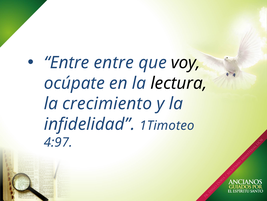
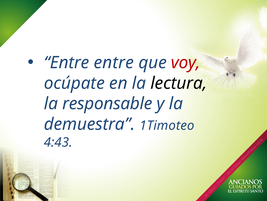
voy colour: black -> red
crecimiento: crecimiento -> responsable
infidelidad: infidelidad -> demuestra
4:97: 4:97 -> 4:43
